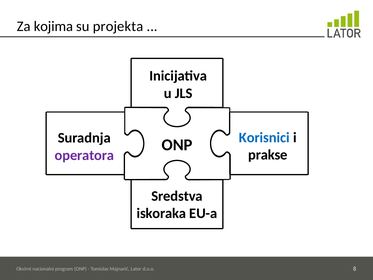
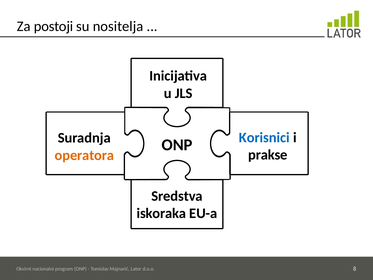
kojima: kojima -> postoji
projekta: projekta -> nositelja
operatora colour: purple -> orange
